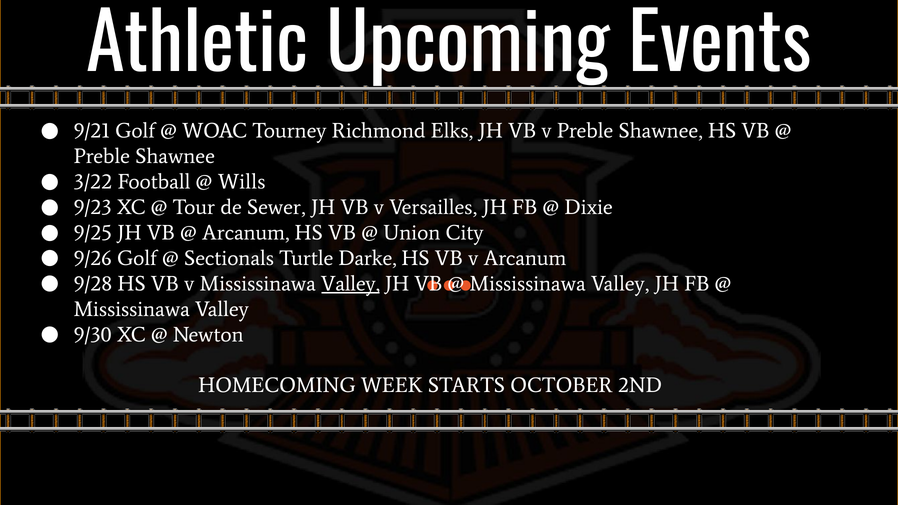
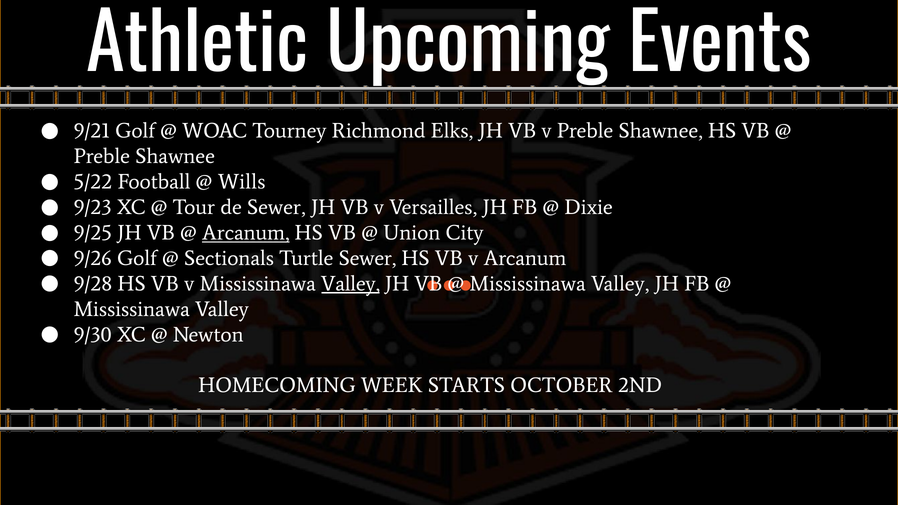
3/22: 3/22 -> 5/22
Arcanum at (246, 233) underline: none -> present
Turtle Darke: Darke -> Sewer
